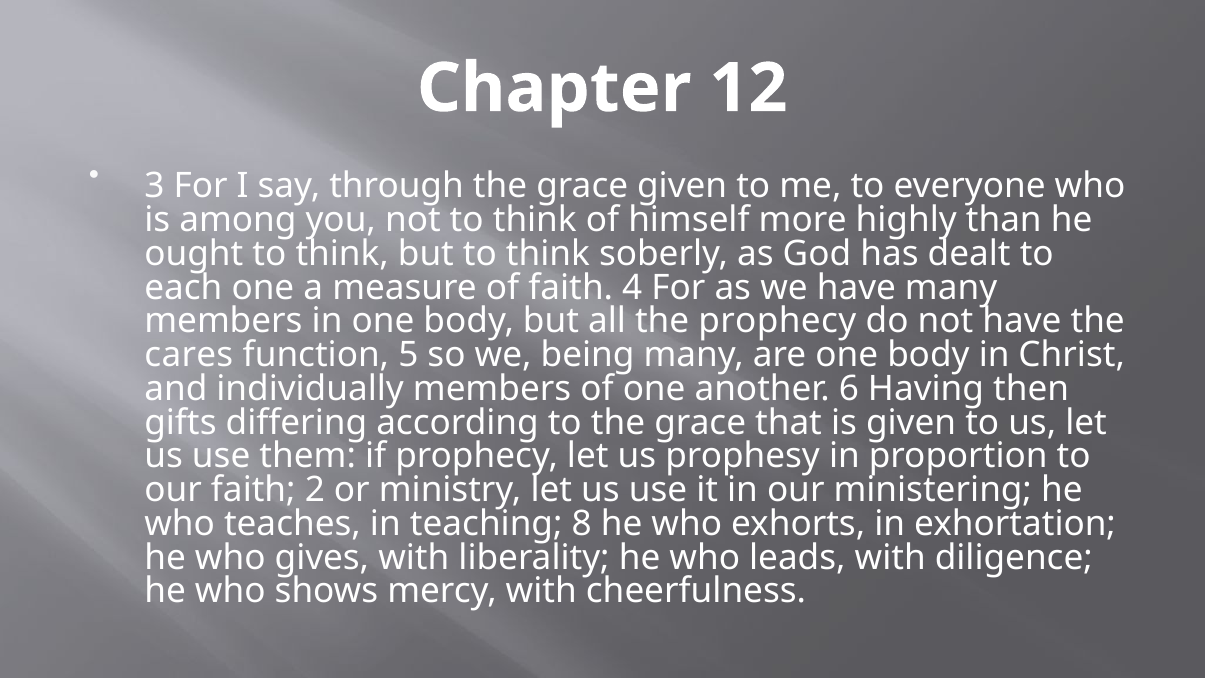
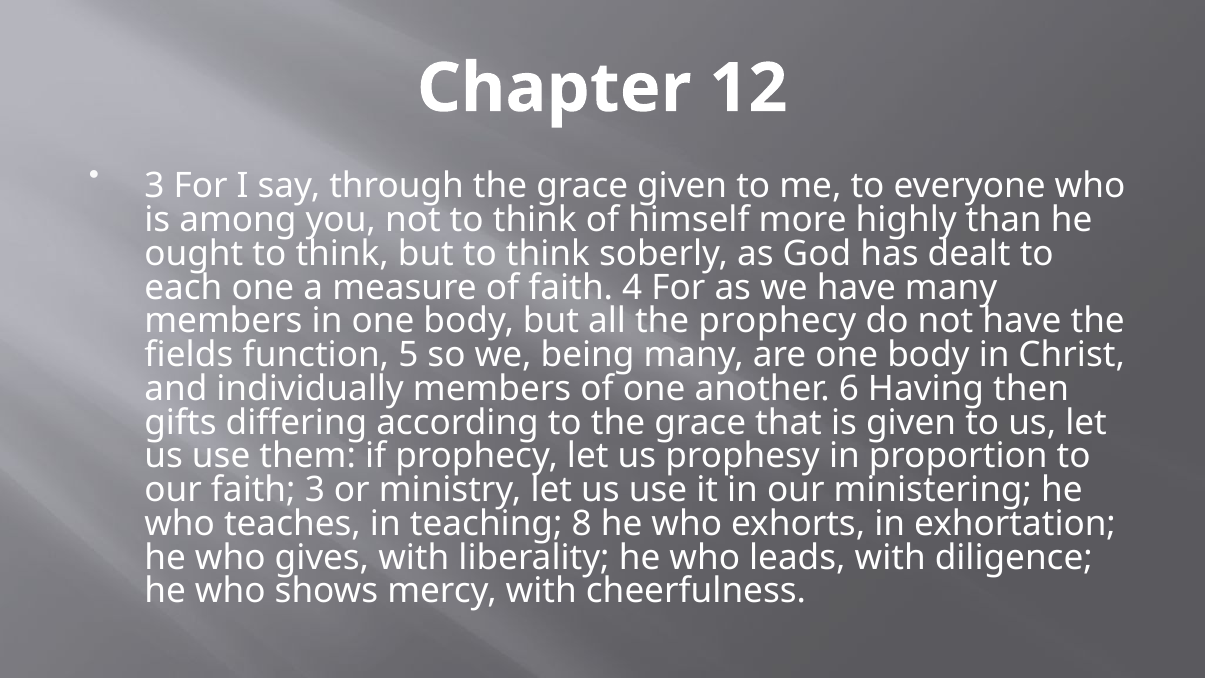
cares: cares -> fields
faith 2: 2 -> 3
